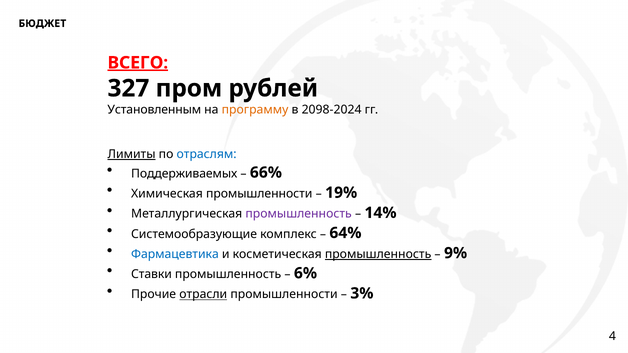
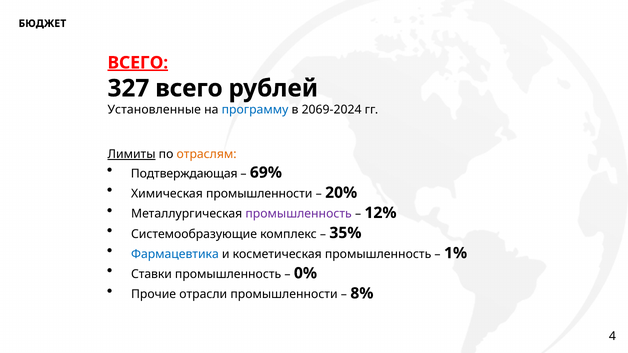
327 пром: пром -> всего
Установленным: Установленным -> Установленные
программу colour: orange -> blue
2098-2024: 2098-2024 -> 2069-2024
отраслям colour: blue -> orange
Поддерживаемых: Поддерживаемых -> Подтверждающая
66%: 66% -> 69%
19%: 19% -> 20%
14%: 14% -> 12%
64%: 64% -> 35%
промышленность at (378, 254) underline: present -> none
9%: 9% -> 1%
6%: 6% -> 0%
отрасли underline: present -> none
3%: 3% -> 8%
